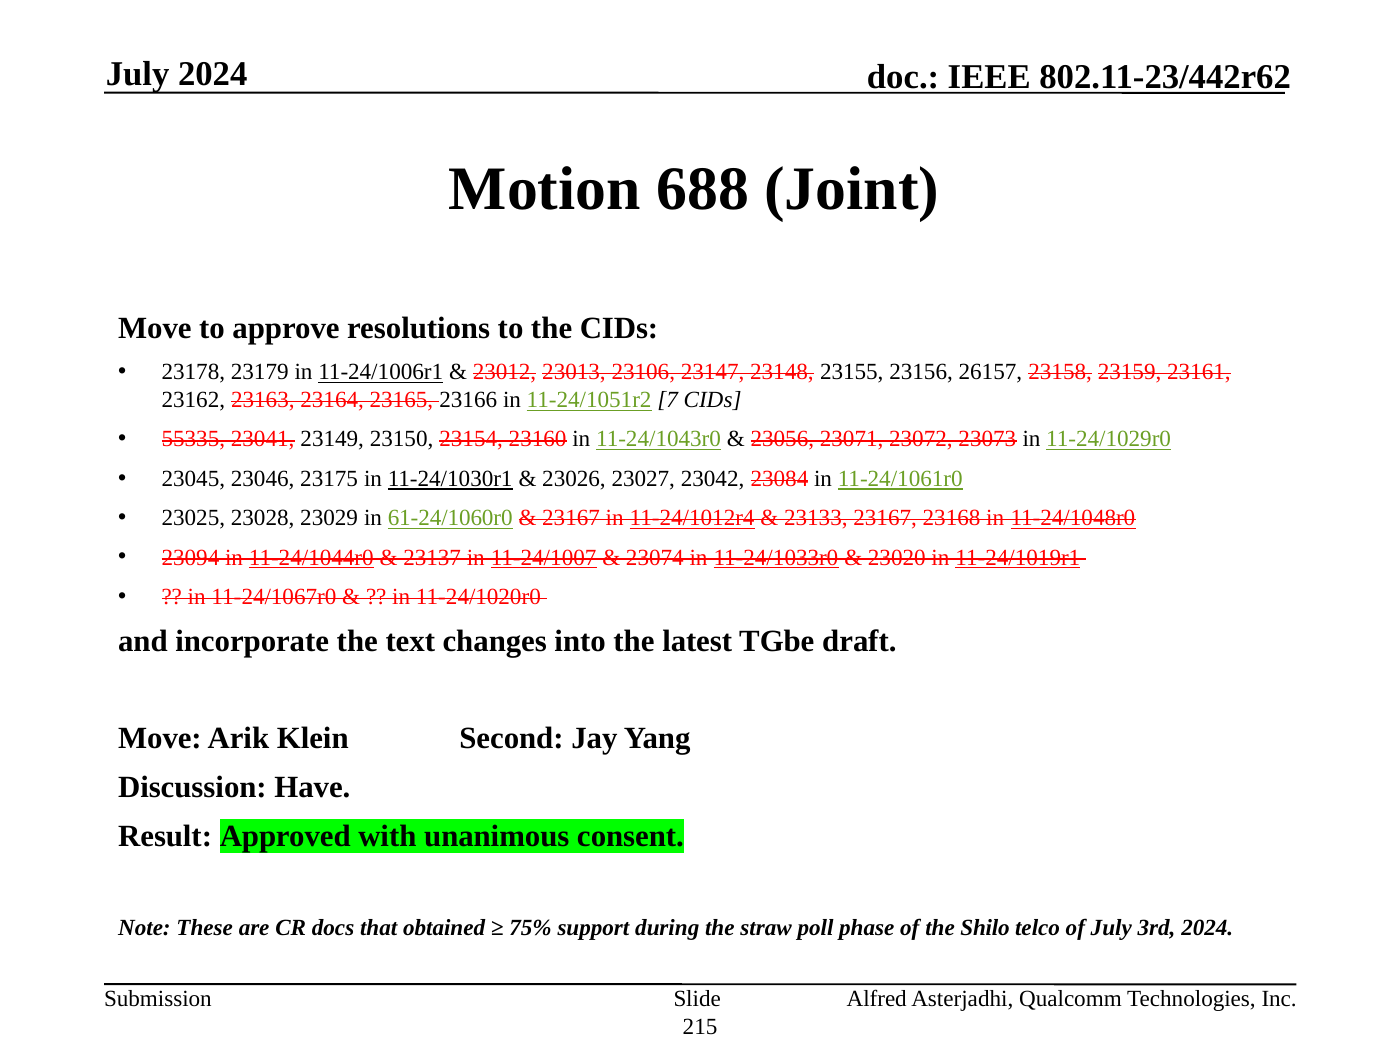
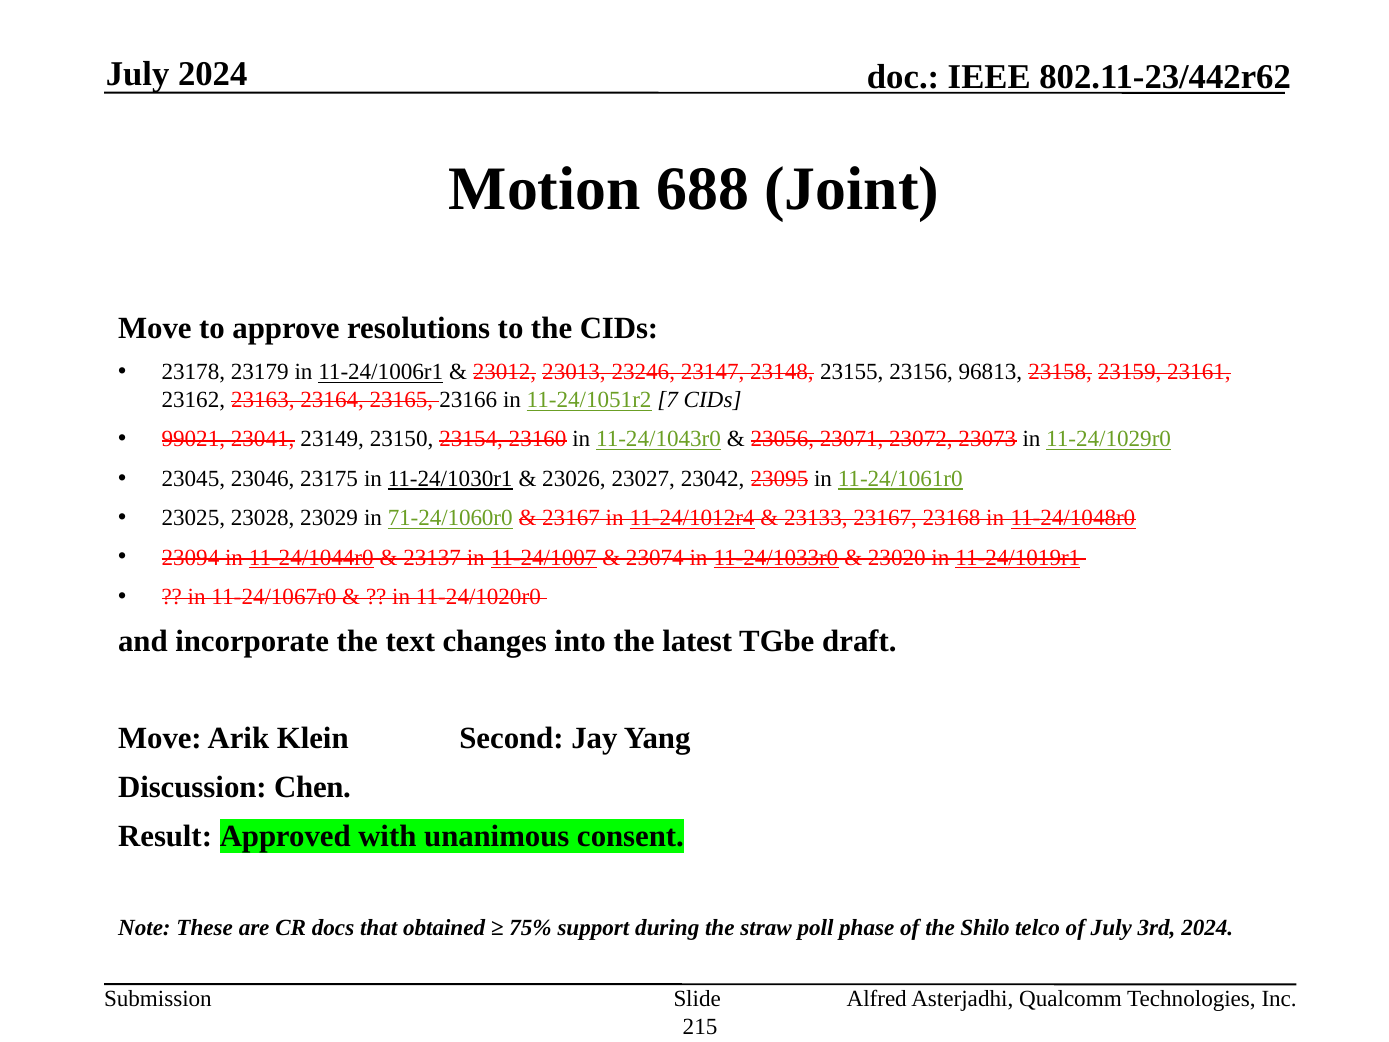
23106: 23106 -> 23246
26157: 26157 -> 96813
55335: 55335 -> 99021
23084: 23084 -> 23095
61-24/1060r0: 61-24/1060r0 -> 71-24/1060r0
Have: Have -> Chen
